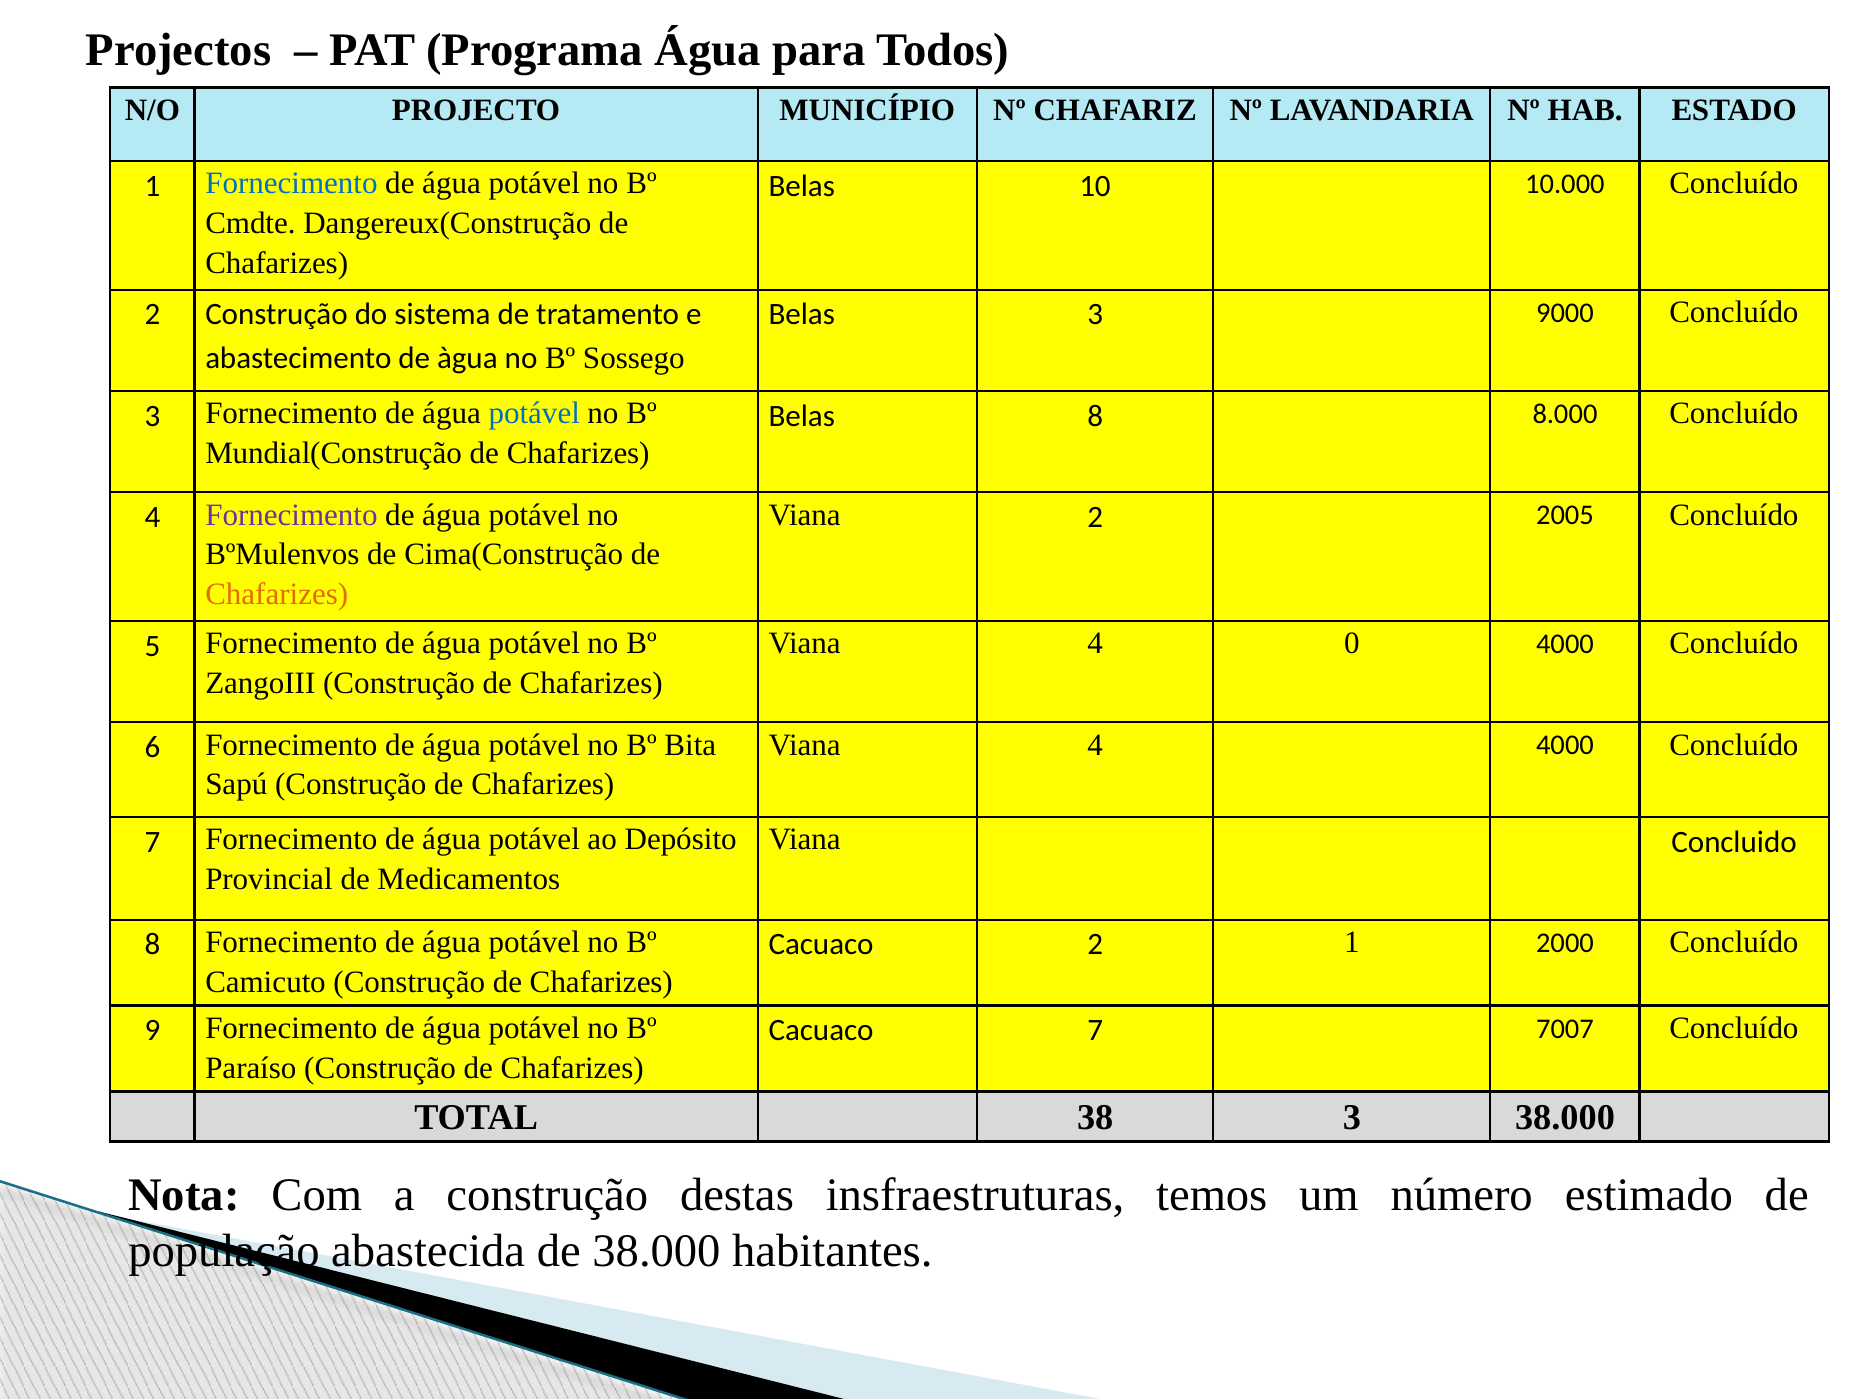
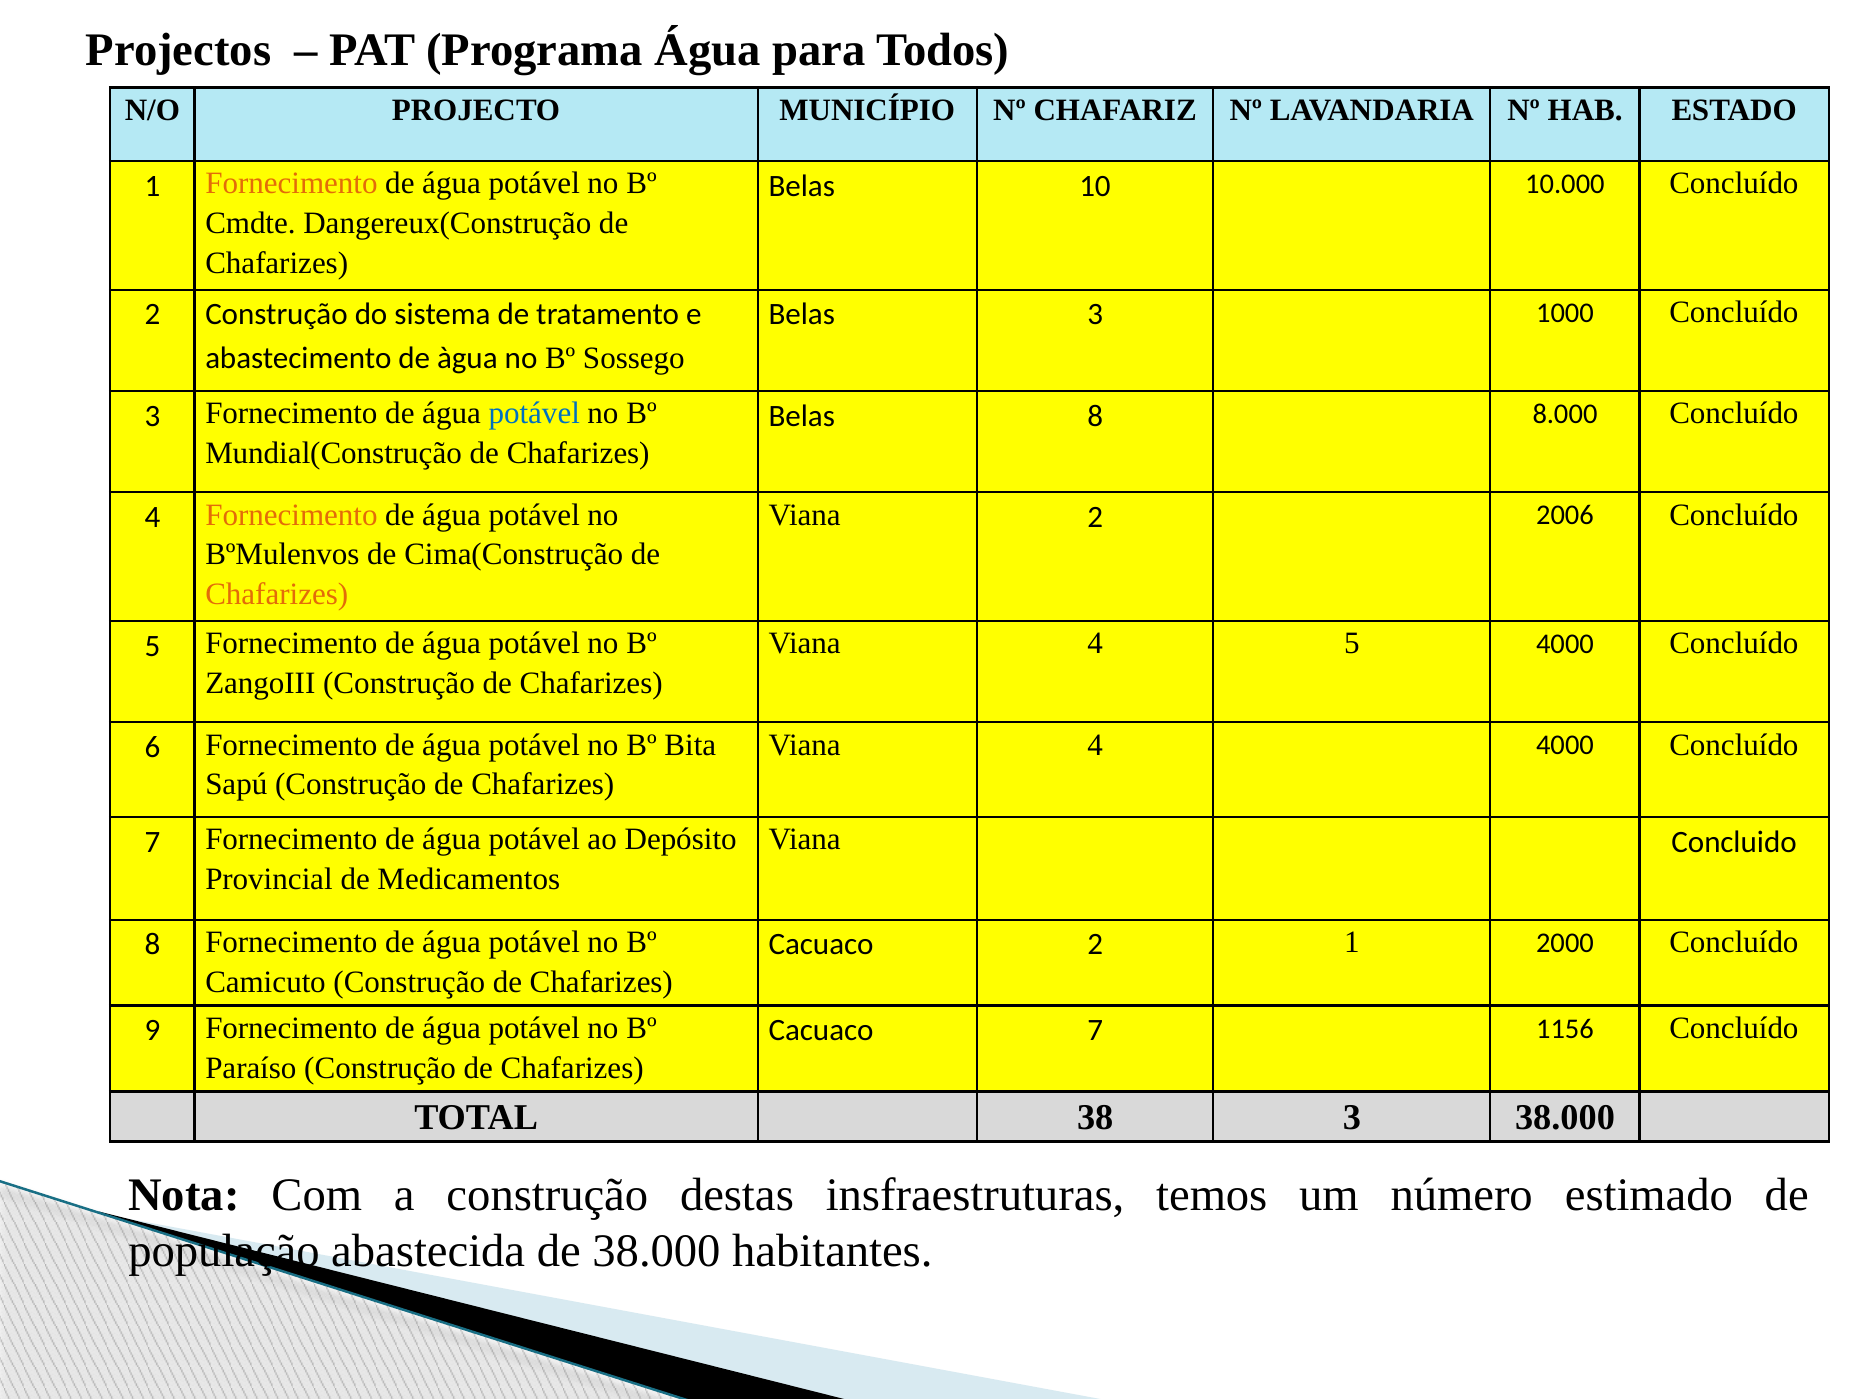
Fornecimento at (291, 183) colour: blue -> orange
9000: 9000 -> 1000
2005: 2005 -> 2006
Fornecimento at (291, 515) colour: purple -> orange
4 0: 0 -> 5
7007: 7007 -> 1156
